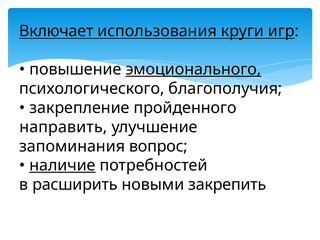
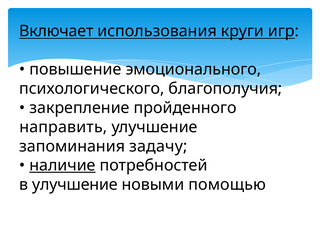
эмоционального underline: present -> none
вопрос: вопрос -> задачу
в расширить: расширить -> улучшение
закрепить: закрепить -> помощью
